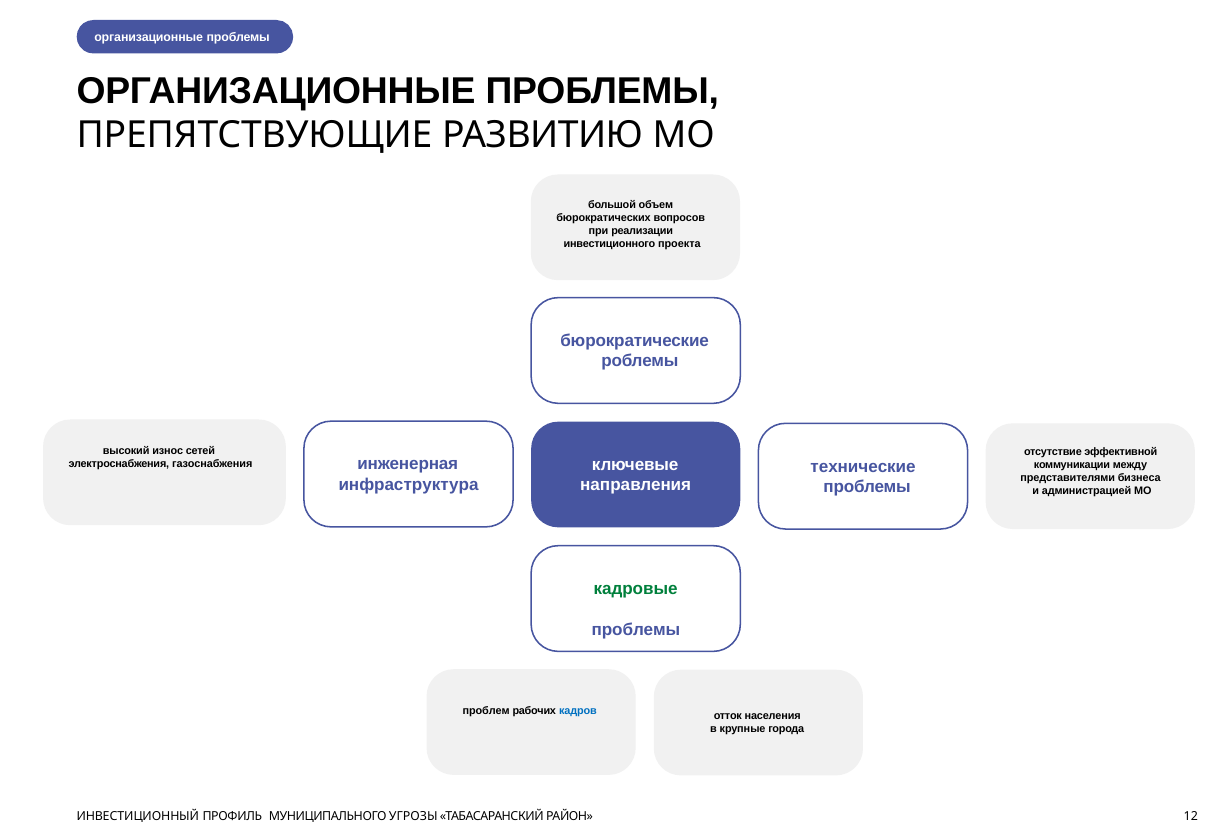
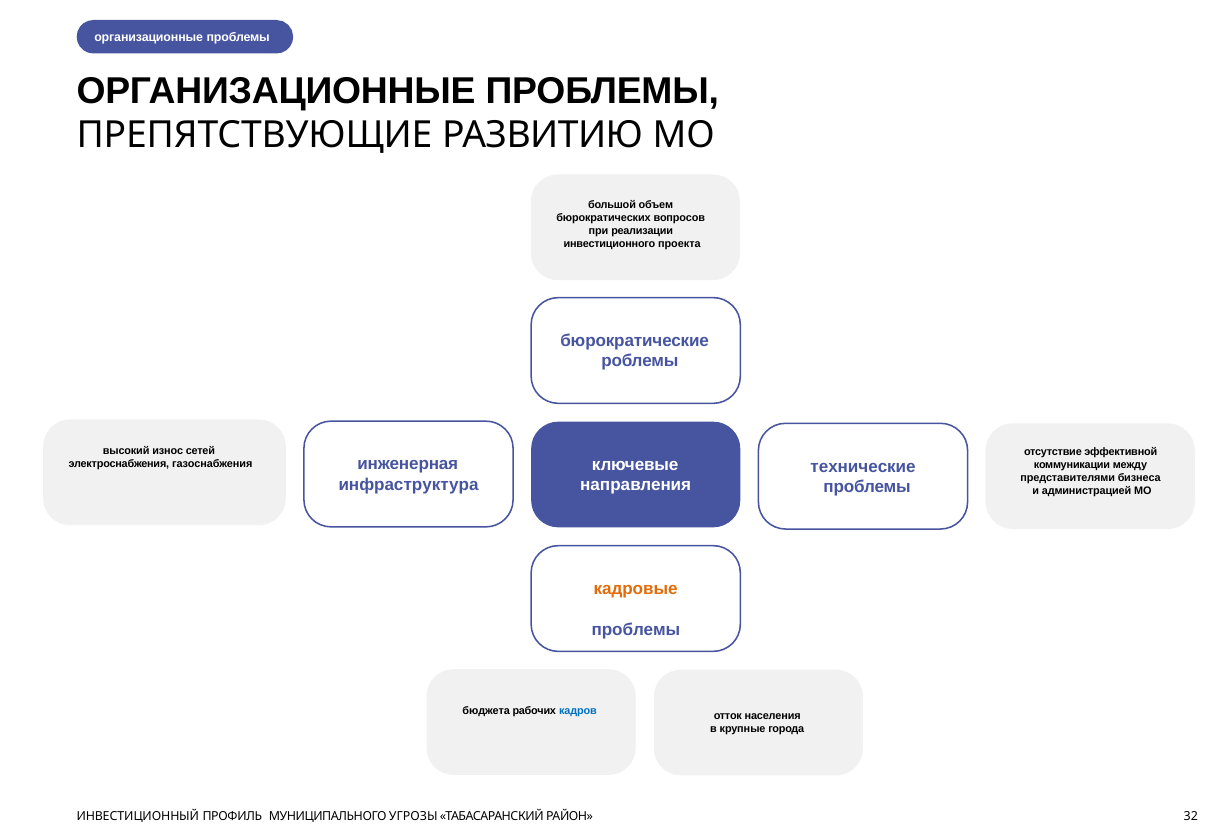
кадровые colour: green -> orange
проблем: проблем -> бюджета
12: 12 -> 32
